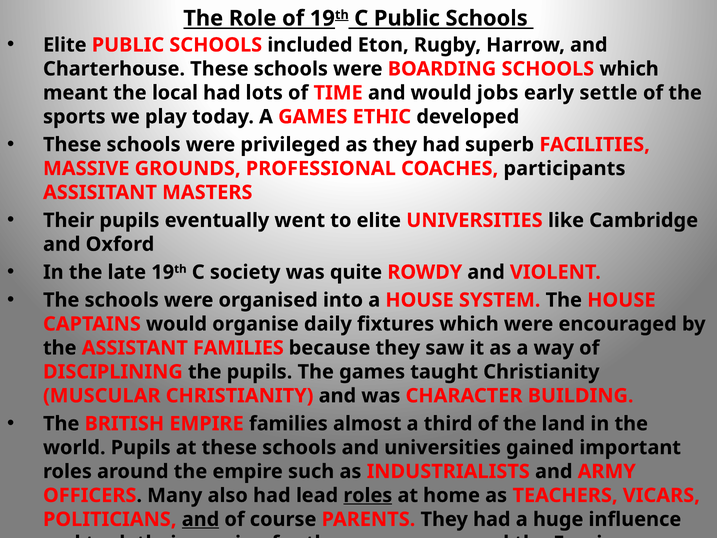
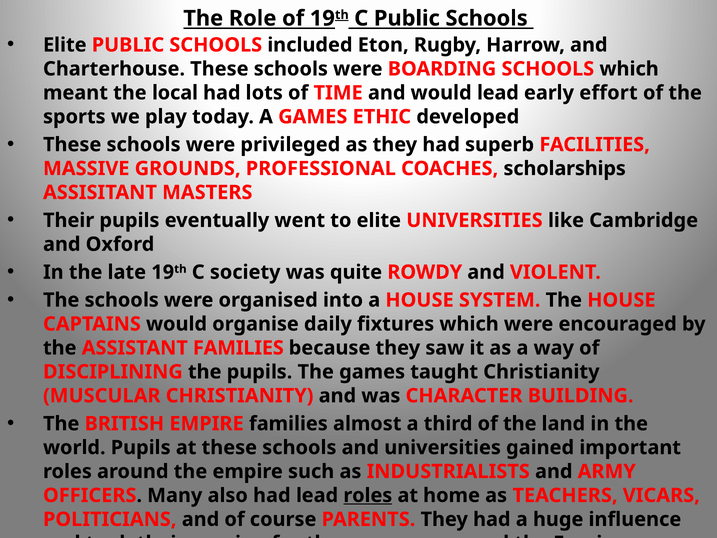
would jobs: jobs -> lead
settle: settle -> effort
participants: participants -> scholarships
and at (200, 519) underline: present -> none
